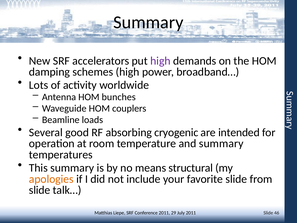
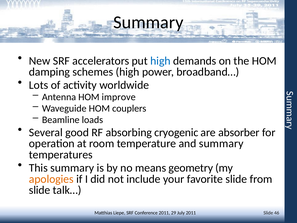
high at (160, 61) colour: purple -> blue
bunches: bunches -> improve
intended: intended -> absorber
structural: structural -> geometry
